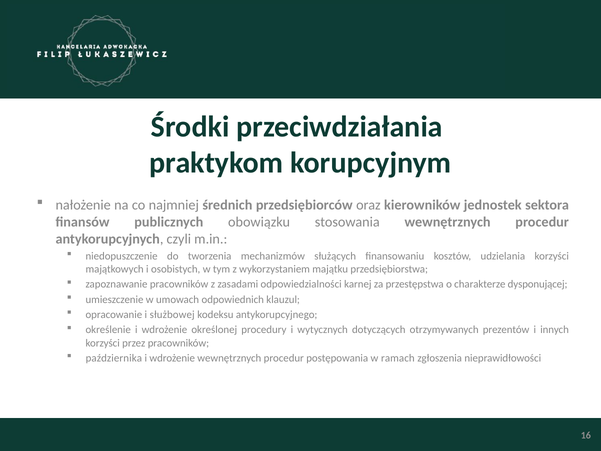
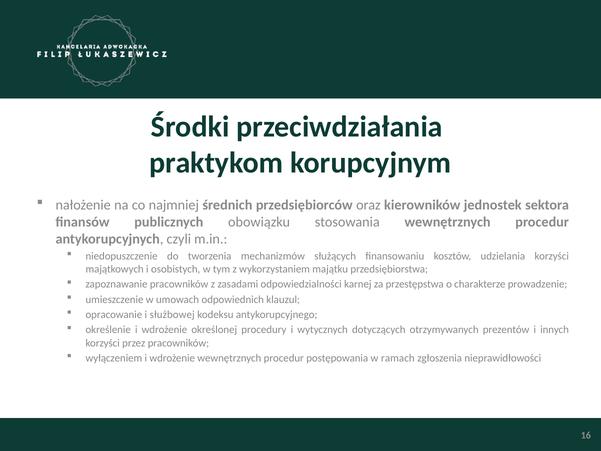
dysponującej: dysponującej -> prowadzenie
października: października -> wyłączeniem
